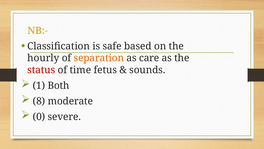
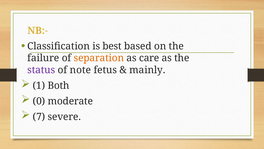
safe: safe -> best
hourly: hourly -> failure
status colour: red -> purple
time: time -> note
sounds: sounds -> mainly
8: 8 -> 0
0: 0 -> 7
